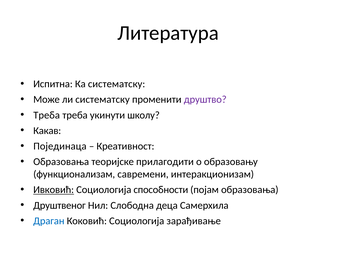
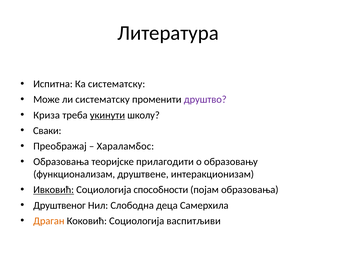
Треба at (47, 115): Треба -> Криза
укинути underline: none -> present
Какав: Какав -> Сваки
Појединаца: Појединаца -> Преображај
Креативност: Креативност -> Хараламбос
савремени: савремени -> друштвене
Драган colour: blue -> orange
зарађивање: зарађивање -> васпитљиви
